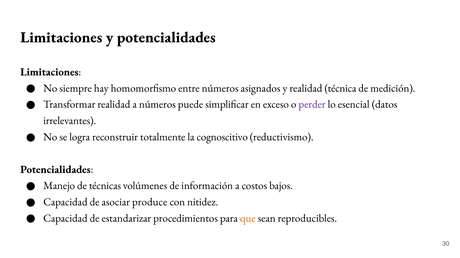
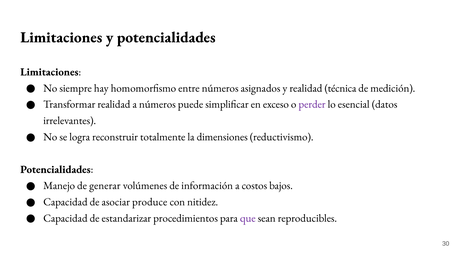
cognoscitivo: cognoscitivo -> dimensiones
técnicas: técnicas -> generar
que colour: orange -> purple
